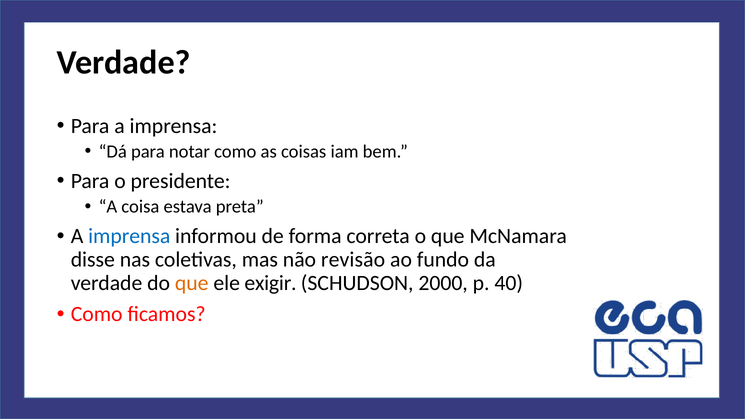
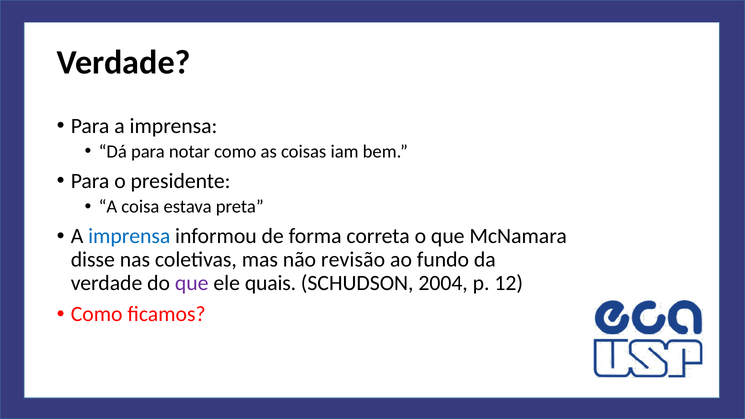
que at (192, 283) colour: orange -> purple
exigir: exigir -> quais
2000: 2000 -> 2004
40: 40 -> 12
